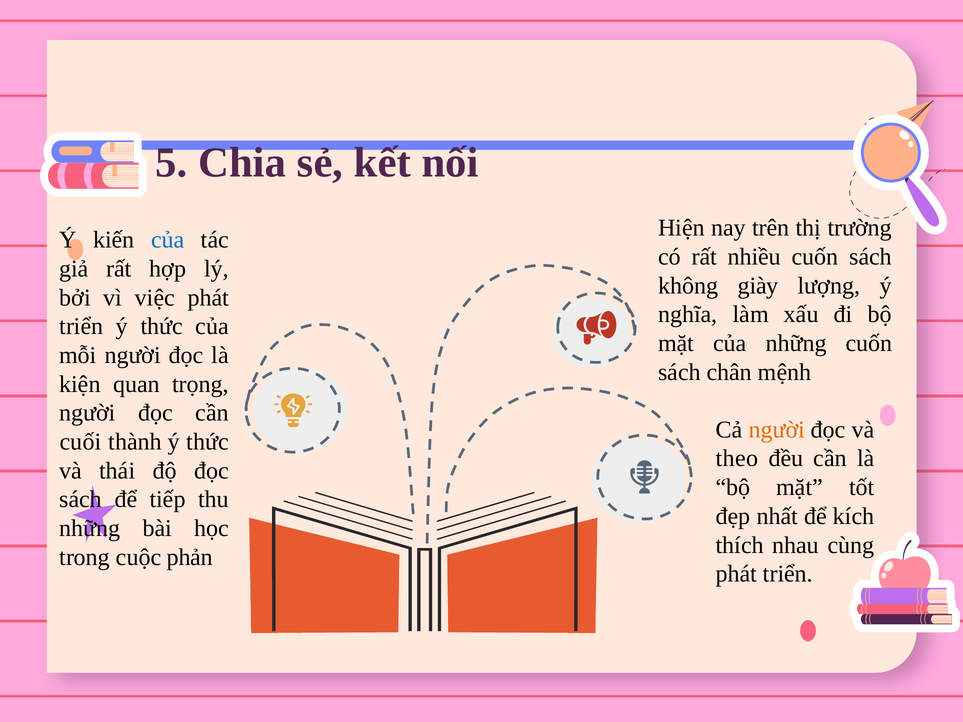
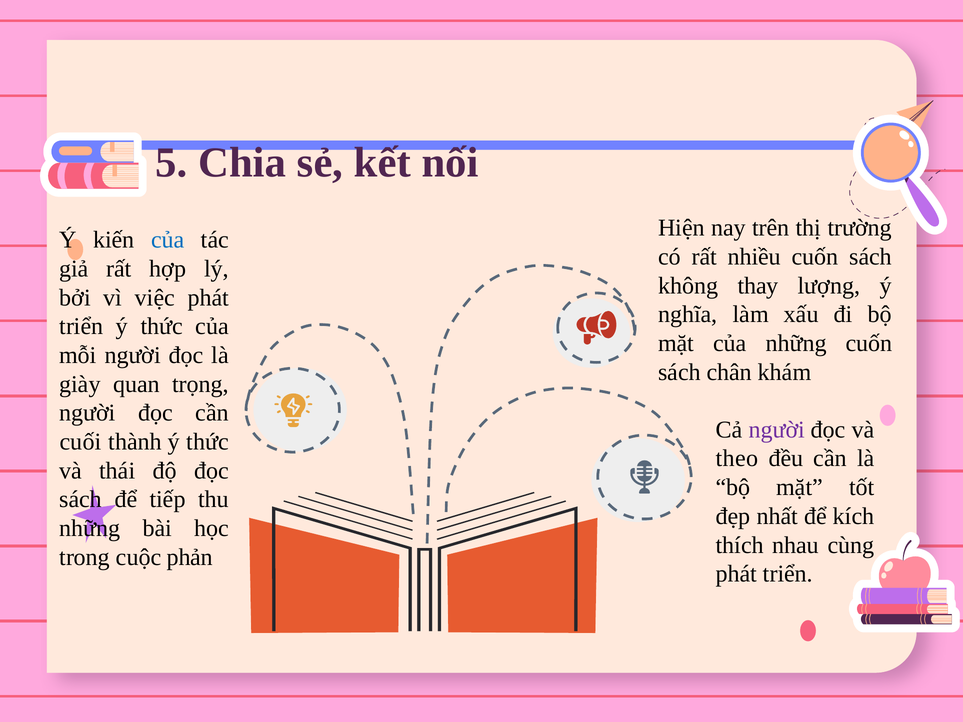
giày: giày -> thay
mệnh: mệnh -> khám
kiện: kiện -> giày
người at (777, 430) colour: orange -> purple
